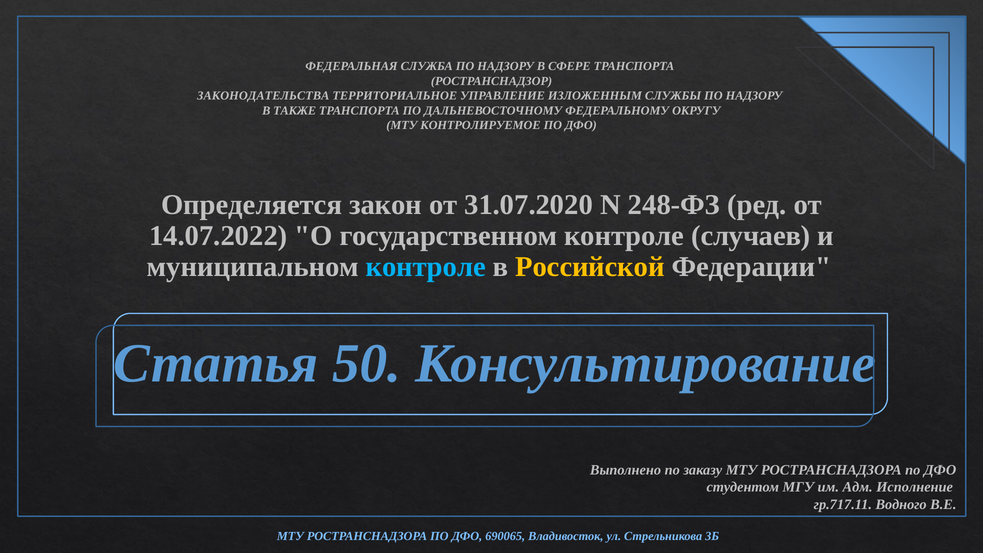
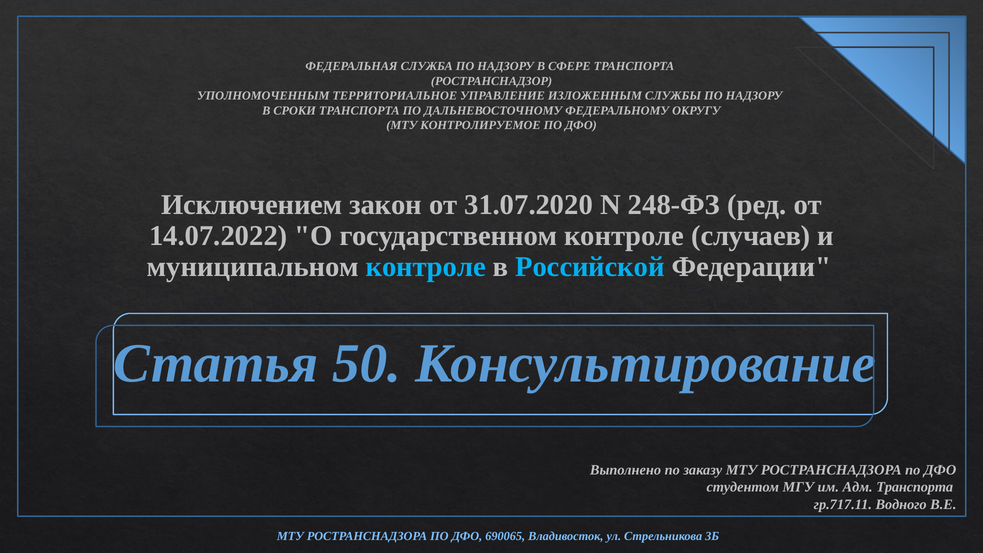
ЗАКОНОДАТЕЛЬСТВА: ЗАКОНОДАТЕЛЬСТВА -> УПОЛНОМОЧЕННЫМ
ТАКЖЕ: ТАКЖЕ -> СРОКИ
Определяется: Определяется -> Исключением
Российской colour: yellow -> light blue
Адм Исполнение: Исполнение -> Транспорта
